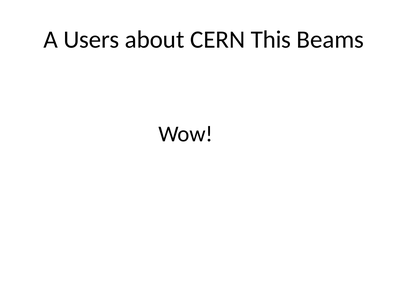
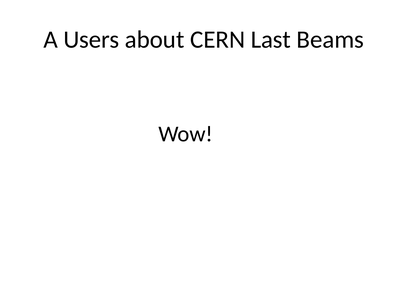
This: This -> Last
